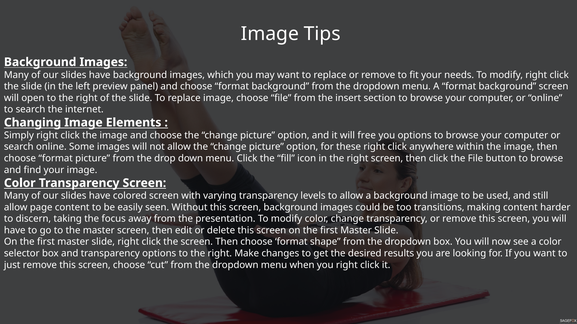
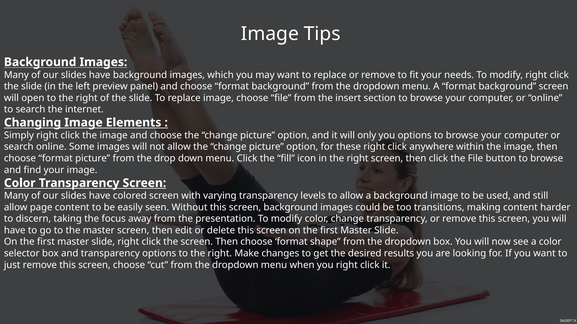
free: free -> only
